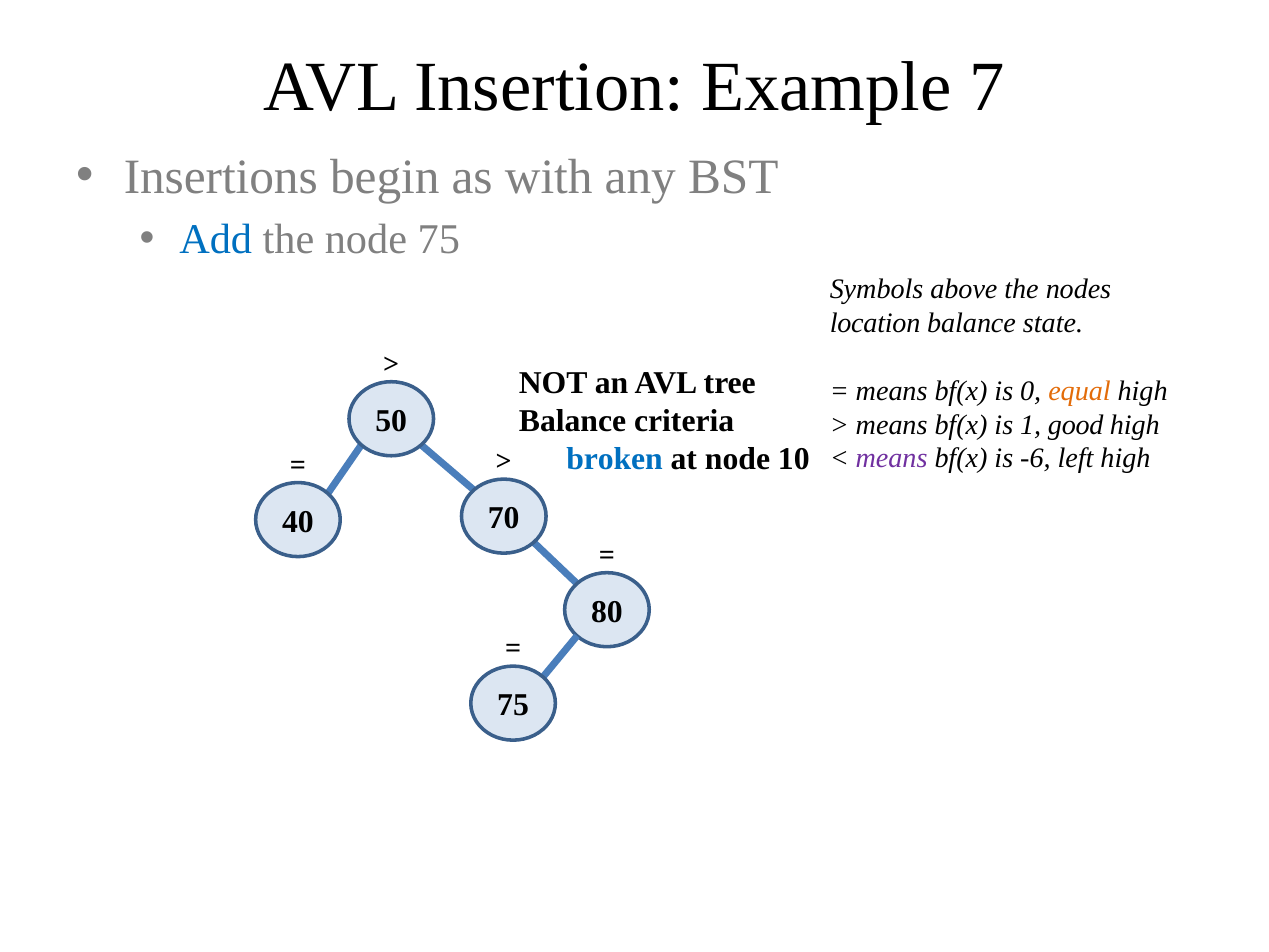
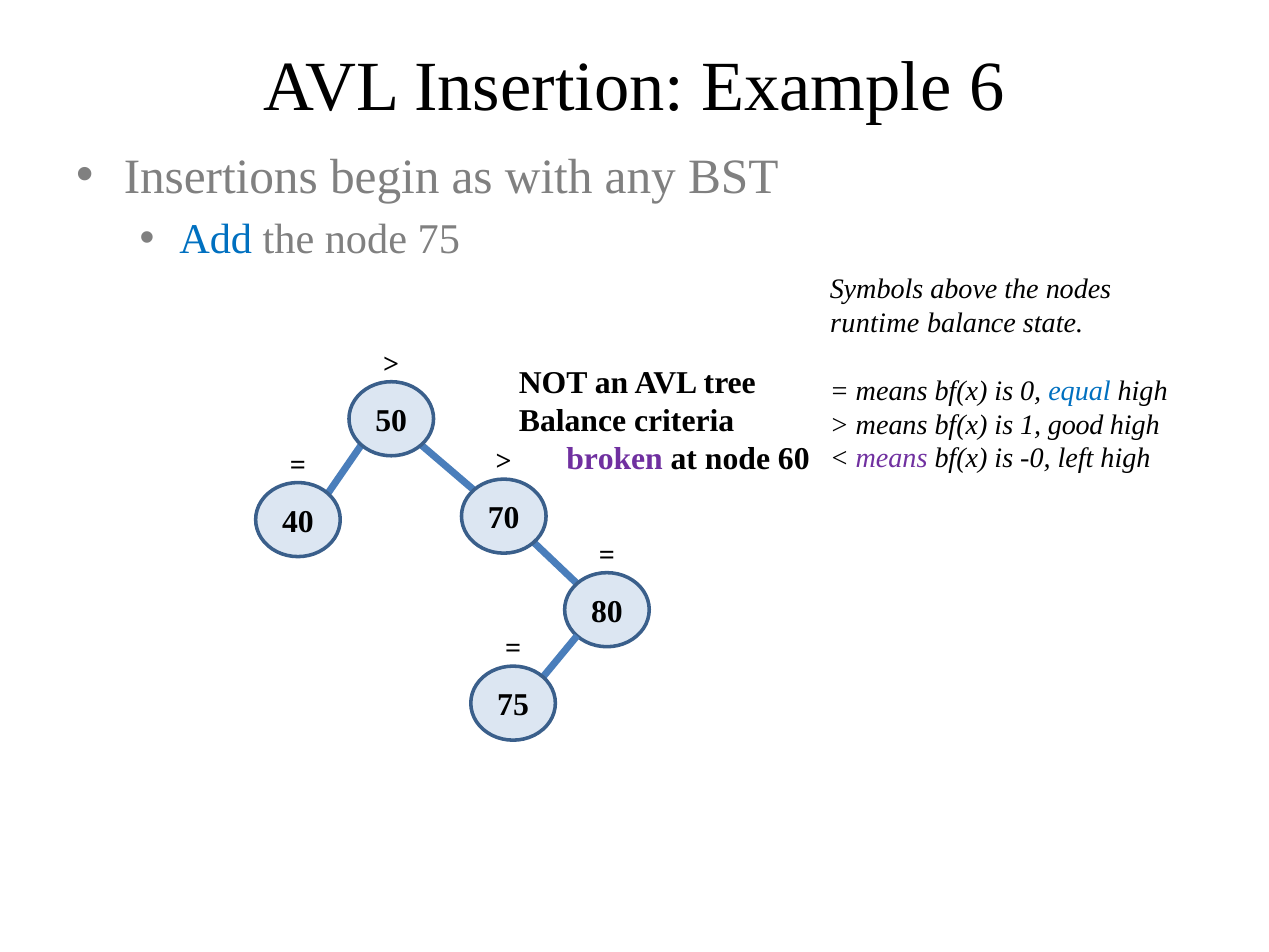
7: 7 -> 6
location: location -> runtime
equal colour: orange -> blue
broken colour: blue -> purple
10: 10 -> 60
-6: -6 -> -0
